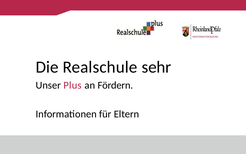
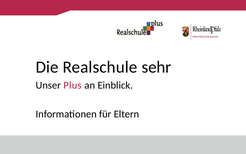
Fördern: Fördern -> Einblick
